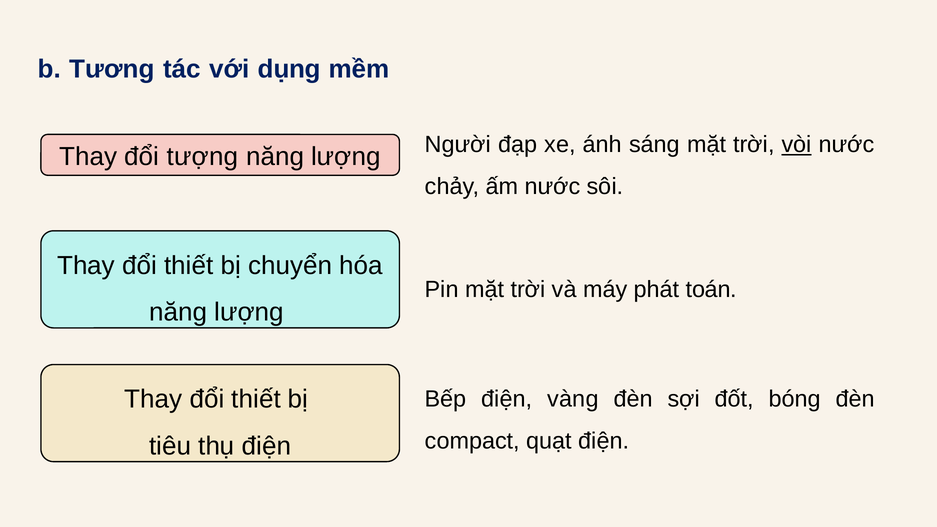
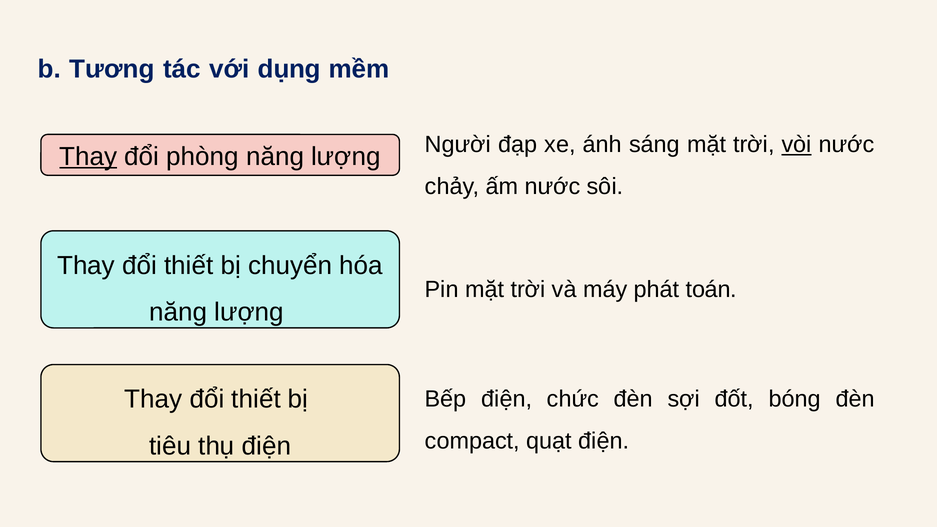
Thay at (88, 157) underline: none -> present
tượng: tượng -> phòng
vàng: vàng -> chức
